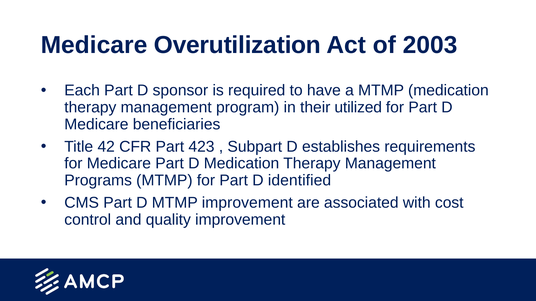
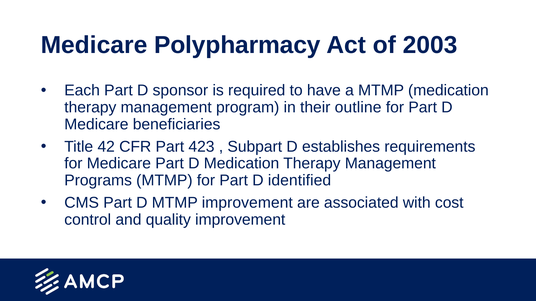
Overutilization: Overutilization -> Polypharmacy
utilized: utilized -> outline
